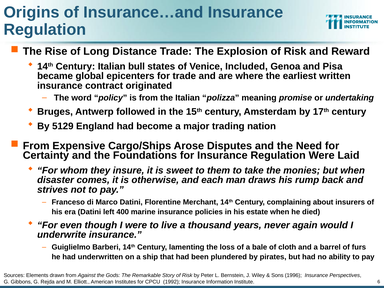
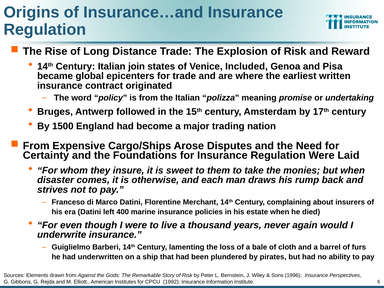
bull: bull -> join
5129: 5129 -> 1500
